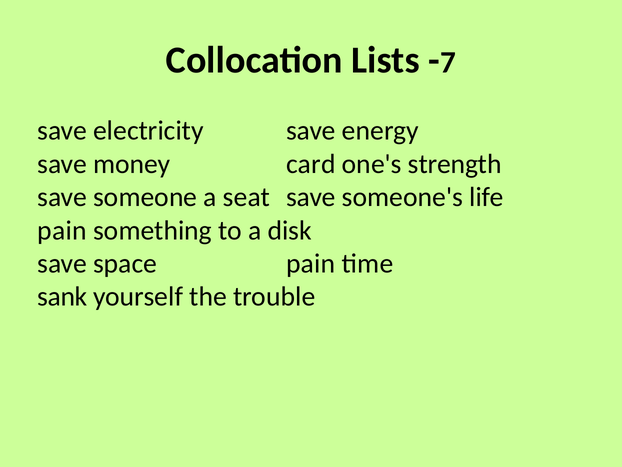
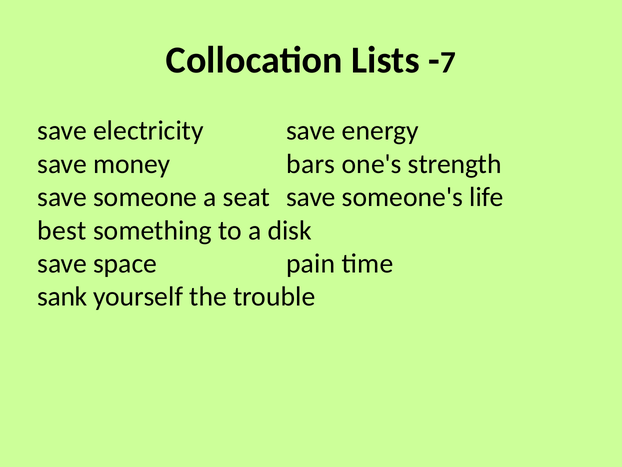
card: card -> bars
pain at (62, 230): pain -> best
